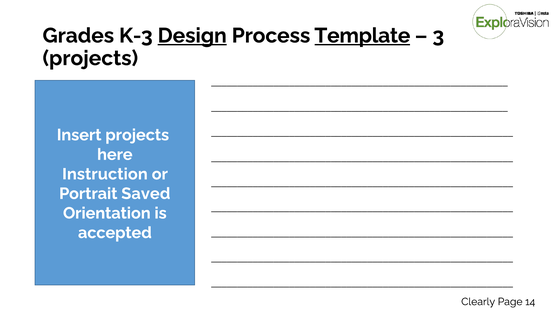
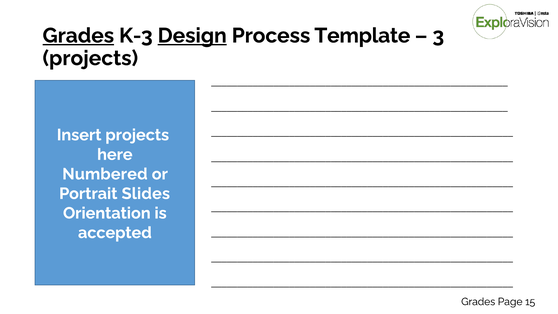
Grades at (78, 36) underline: none -> present
Template underline: present -> none
Instruction: Instruction -> Numbered
Saved: Saved -> Slides
Clearly at (478, 302): Clearly -> Grades
14: 14 -> 15
